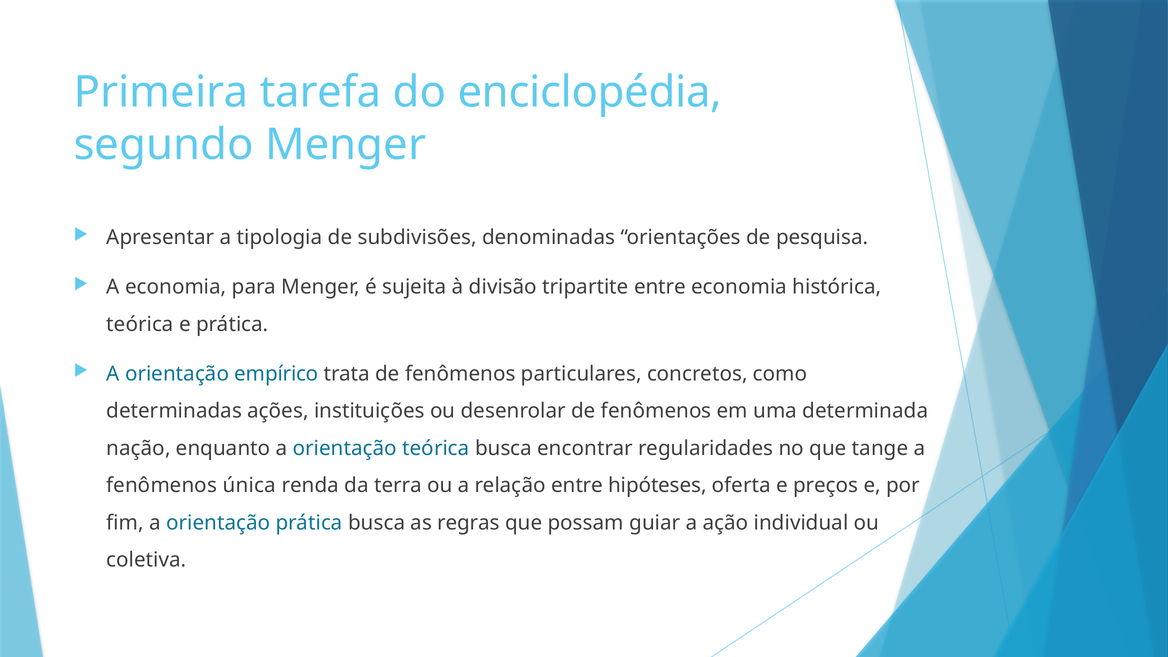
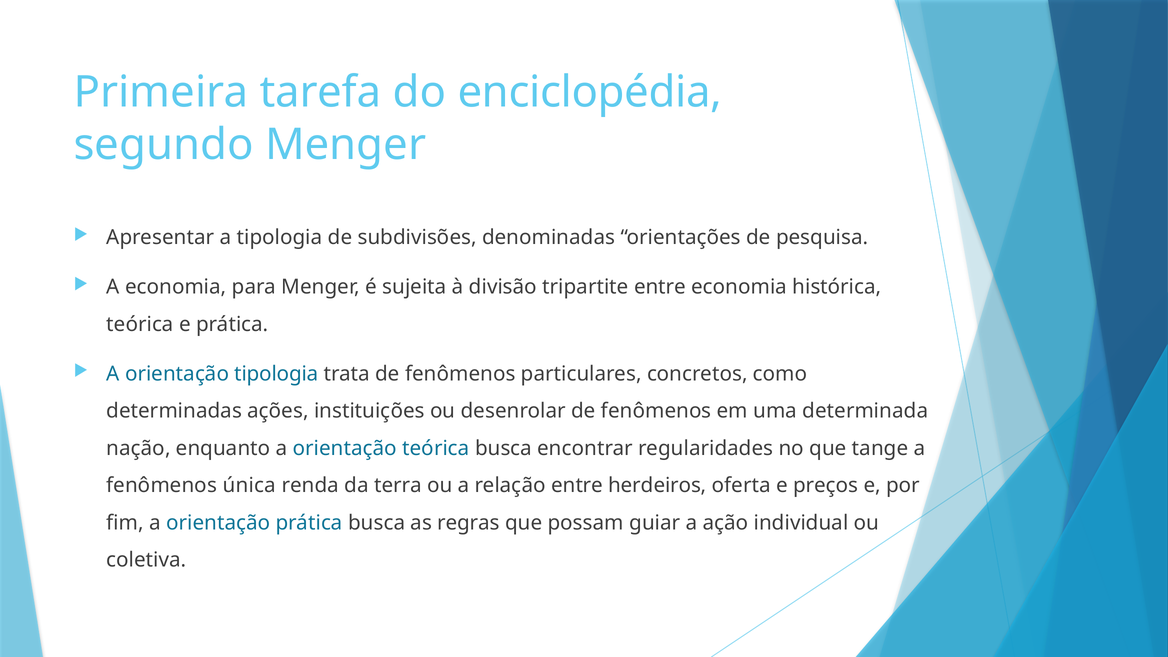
orientação empírico: empírico -> tipologia
hipóteses: hipóteses -> herdeiros
